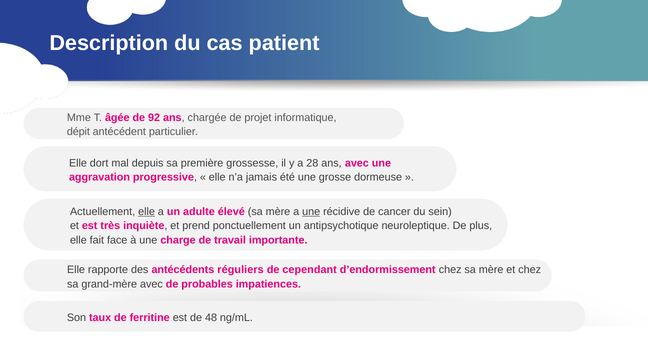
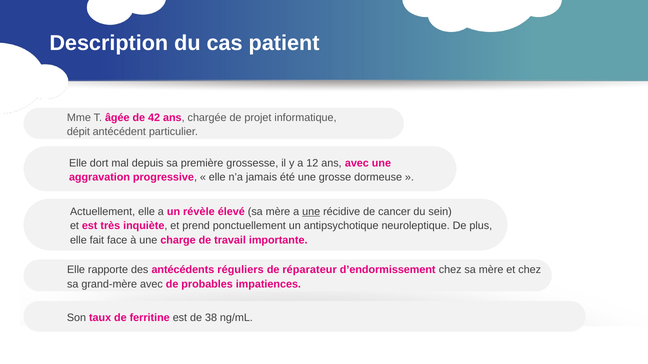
92: 92 -> 42
28: 28 -> 12
elle at (147, 212) underline: present -> none
adulte: adulte -> révèle
cependant: cependant -> réparateur
48: 48 -> 38
